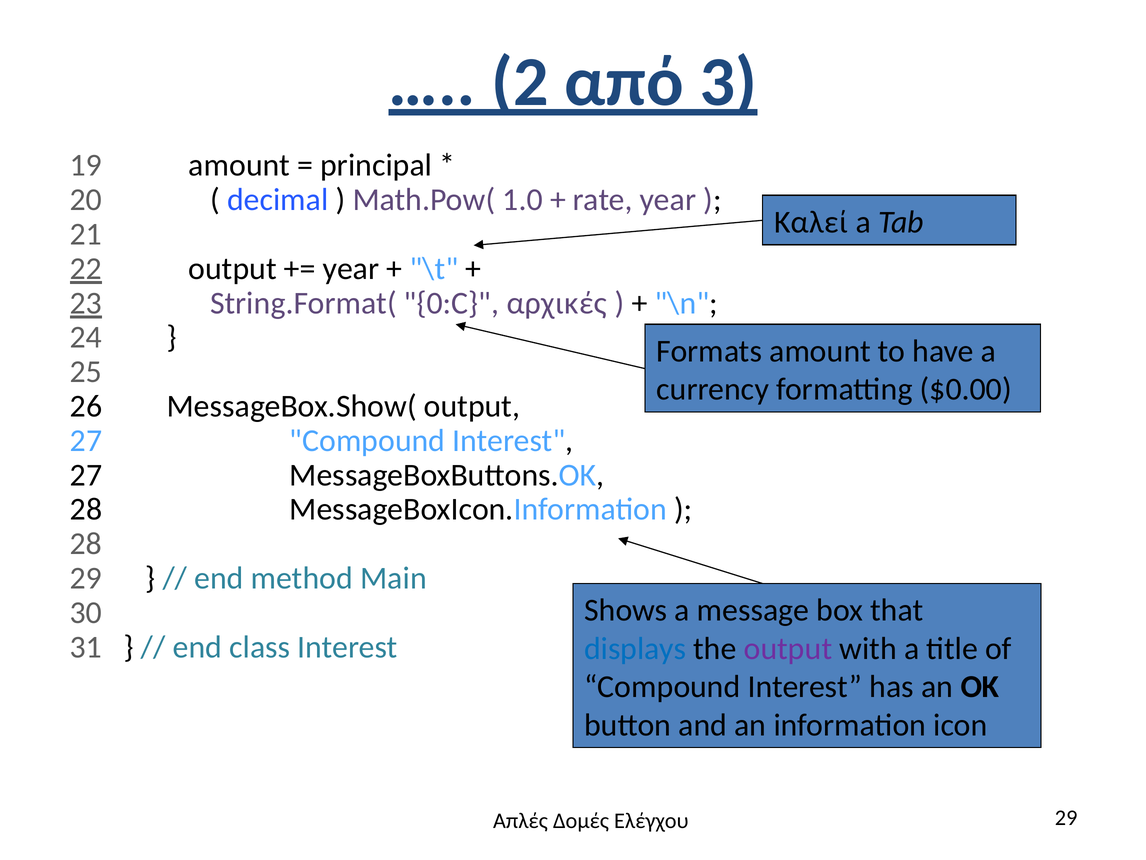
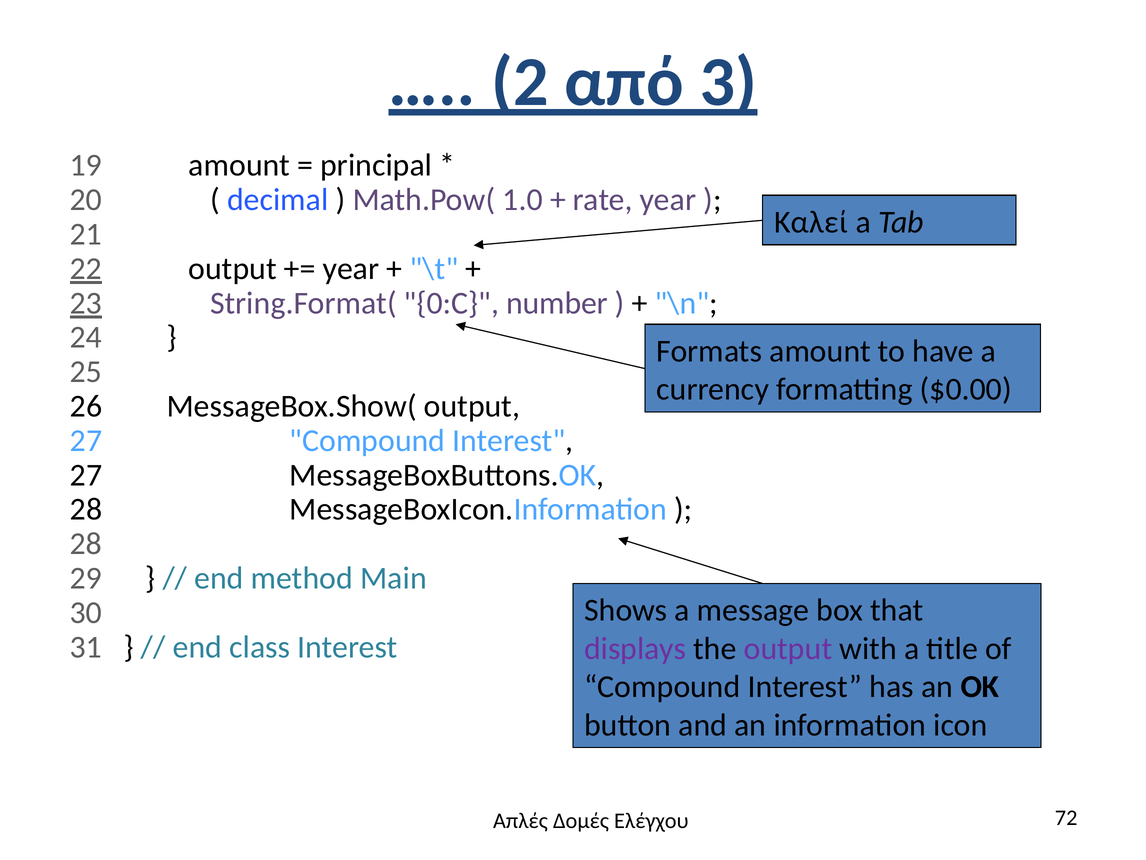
αρχικές: αρχικές -> number
displays colour: blue -> purple
Ελέγχου 29: 29 -> 72
